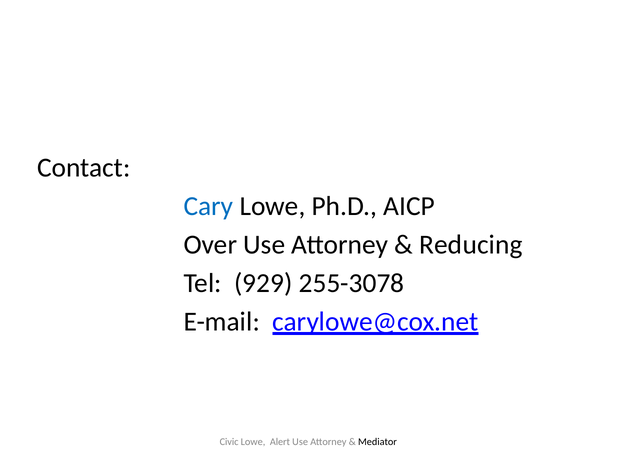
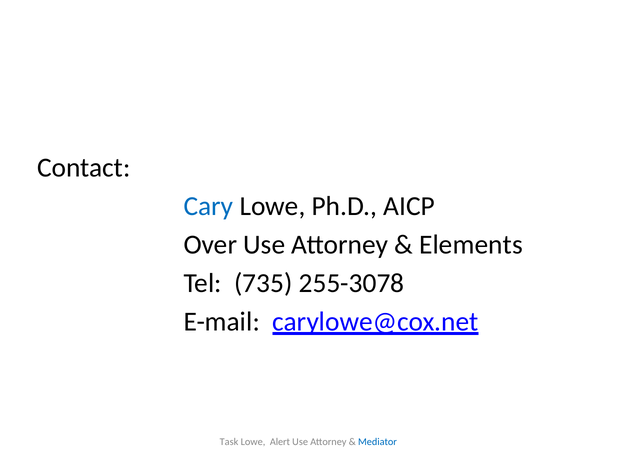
Reducing: Reducing -> Elements
929: 929 -> 735
Civic: Civic -> Task
Mediator colour: black -> blue
